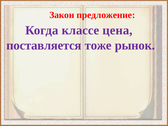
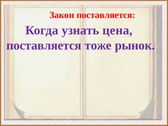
Закон предложение: предложение -> поставляется
классе: классе -> узнать
